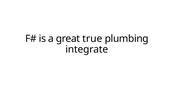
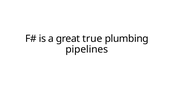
integrate: integrate -> pipelines
